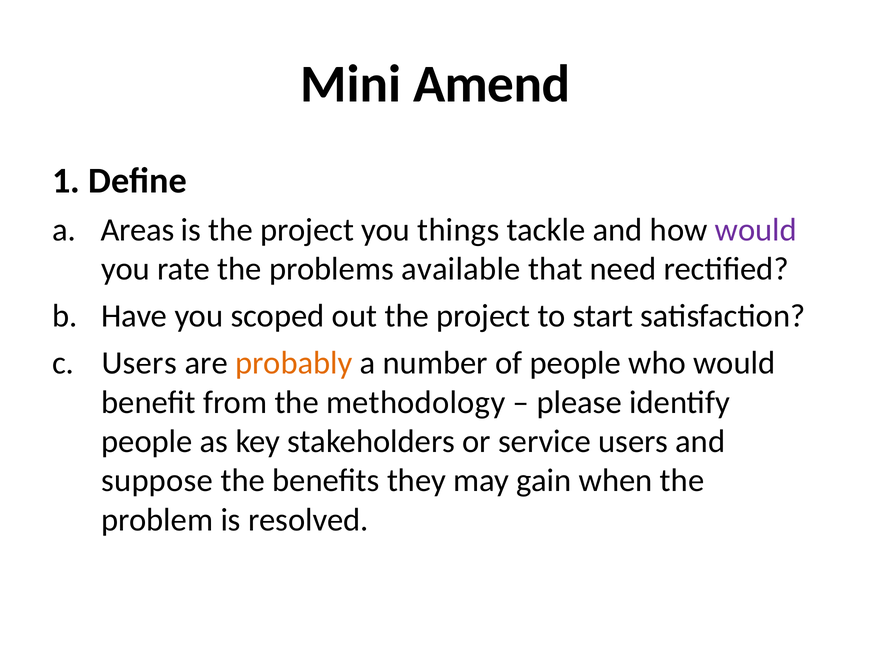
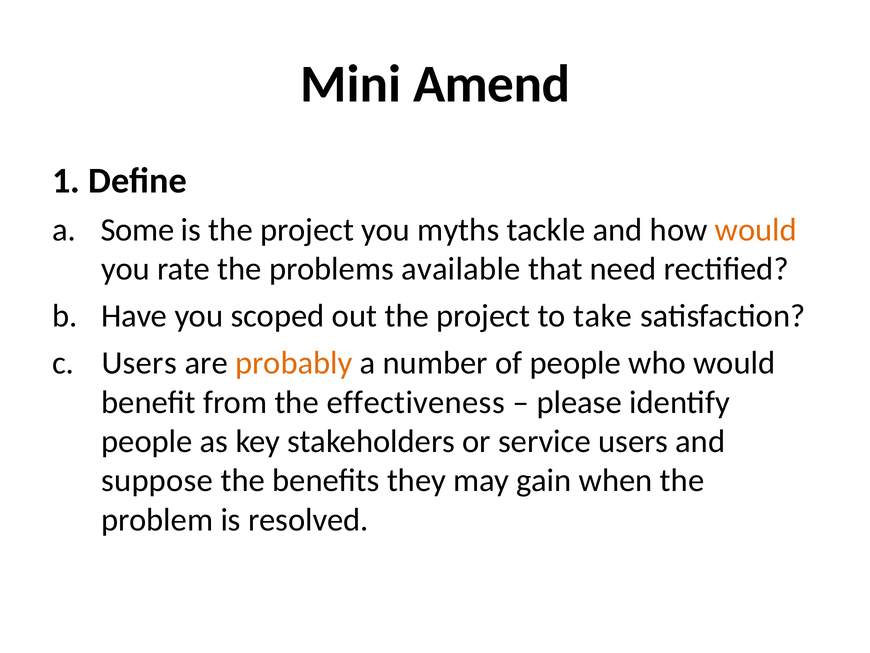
Areas: Areas -> Some
things: things -> myths
would at (756, 230) colour: purple -> orange
start: start -> take
methodology: methodology -> effectiveness
